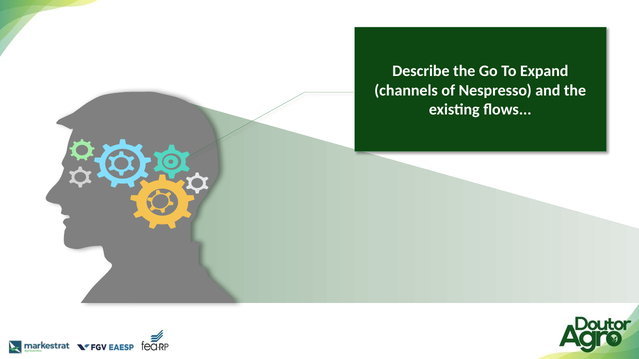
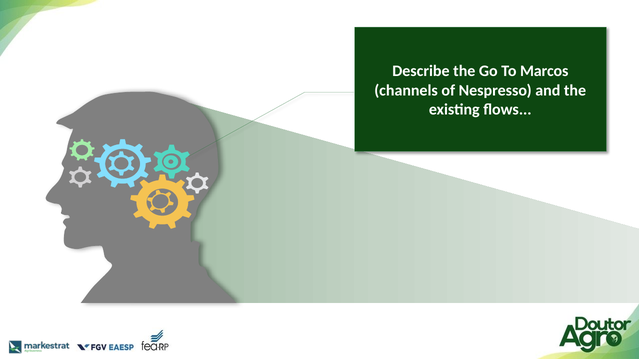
Expand: Expand -> Marcos
